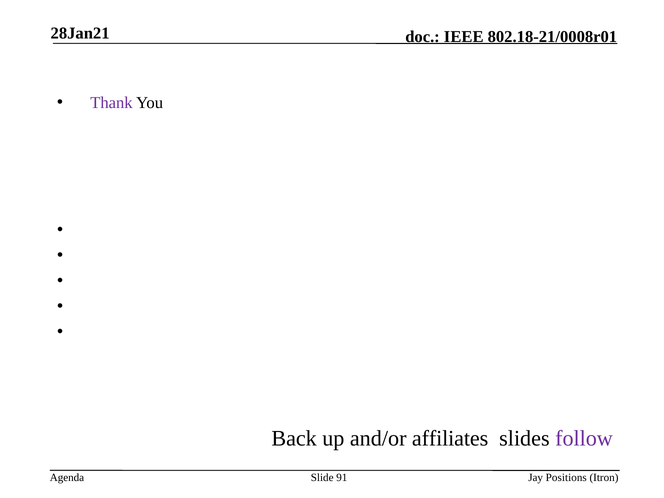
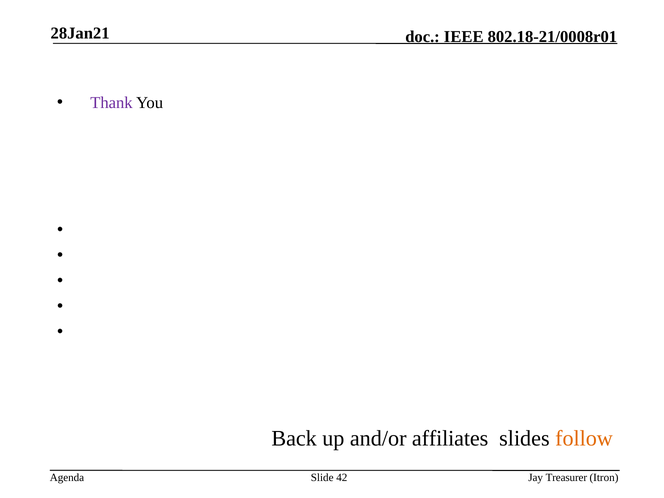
follow colour: purple -> orange
91: 91 -> 42
Positions: Positions -> Treasurer
